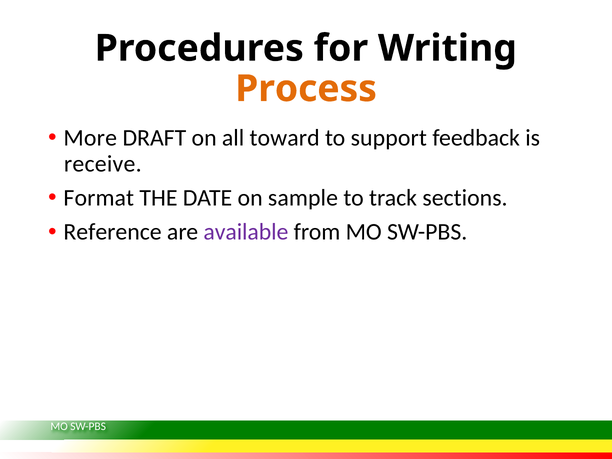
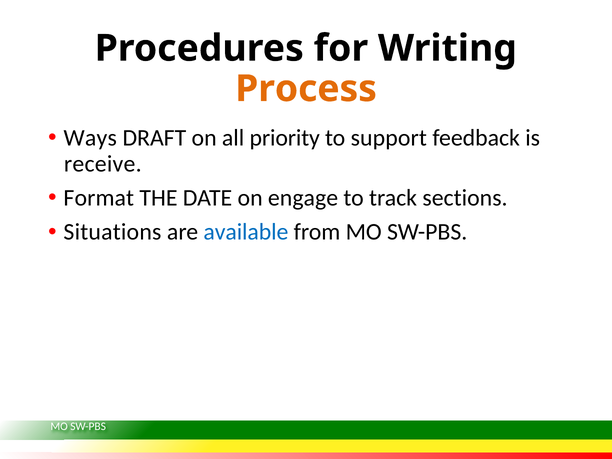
More: More -> Ways
toward: toward -> priority
sample: sample -> engage
Reference: Reference -> Situations
available colour: purple -> blue
